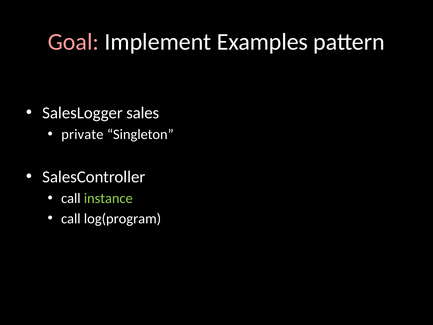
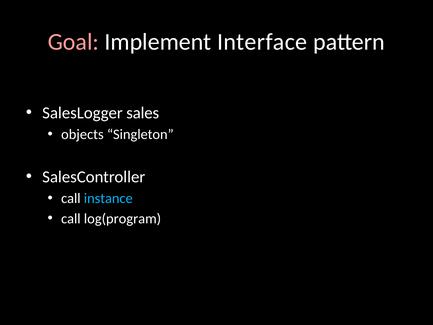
Examples: Examples -> Interface
private: private -> objects
instance colour: light green -> light blue
